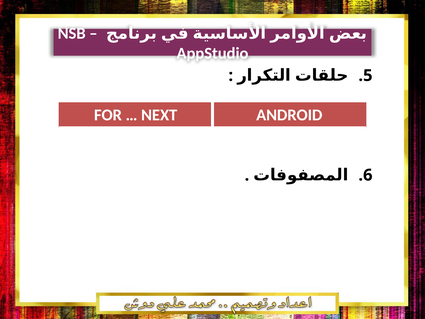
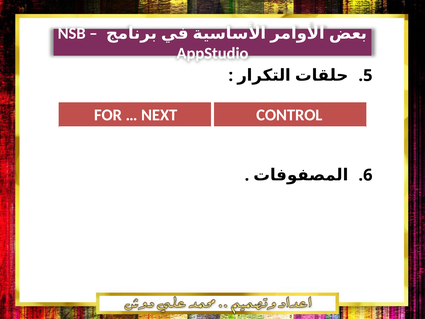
ANDROID: ANDROID -> CONTROL
